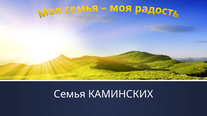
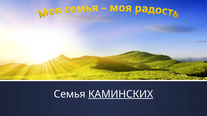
КАМИНСКИХ underline: none -> present
